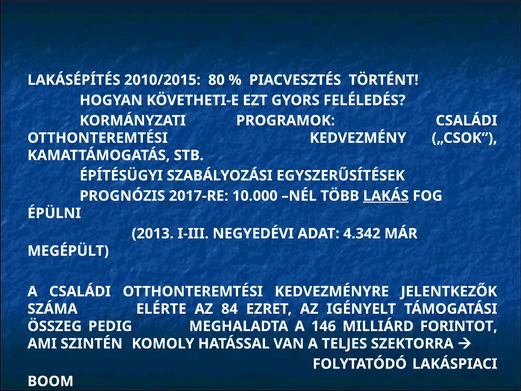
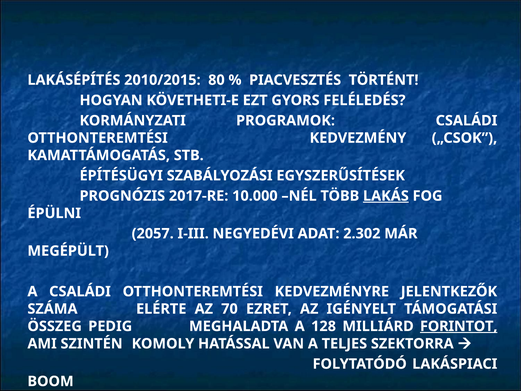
2013: 2013 -> 2057
4.342: 4.342 -> 2.302
84: 84 -> 70
146: 146 -> 128
FORINTOT underline: none -> present
